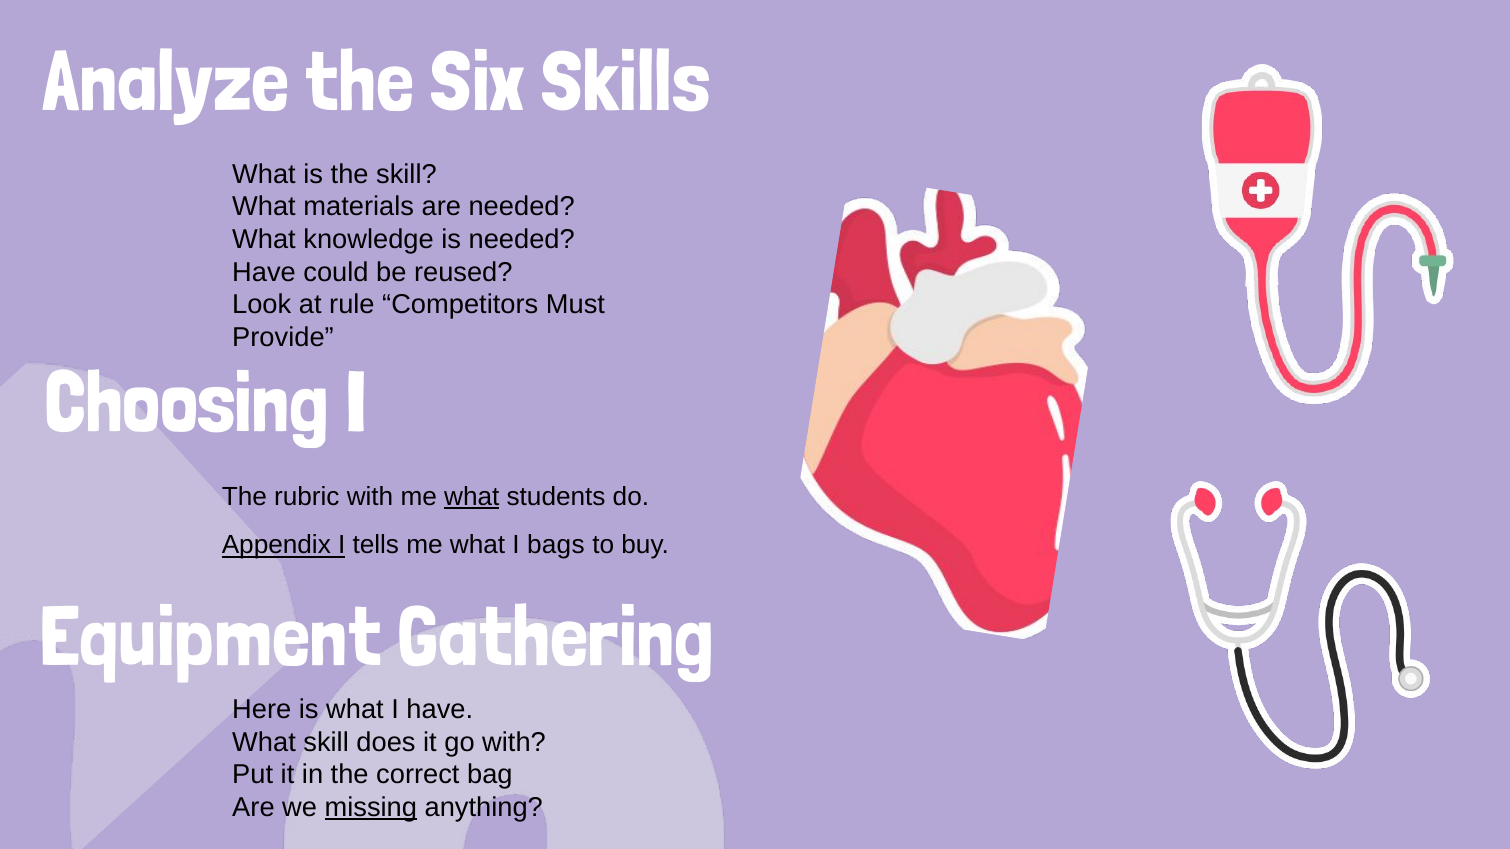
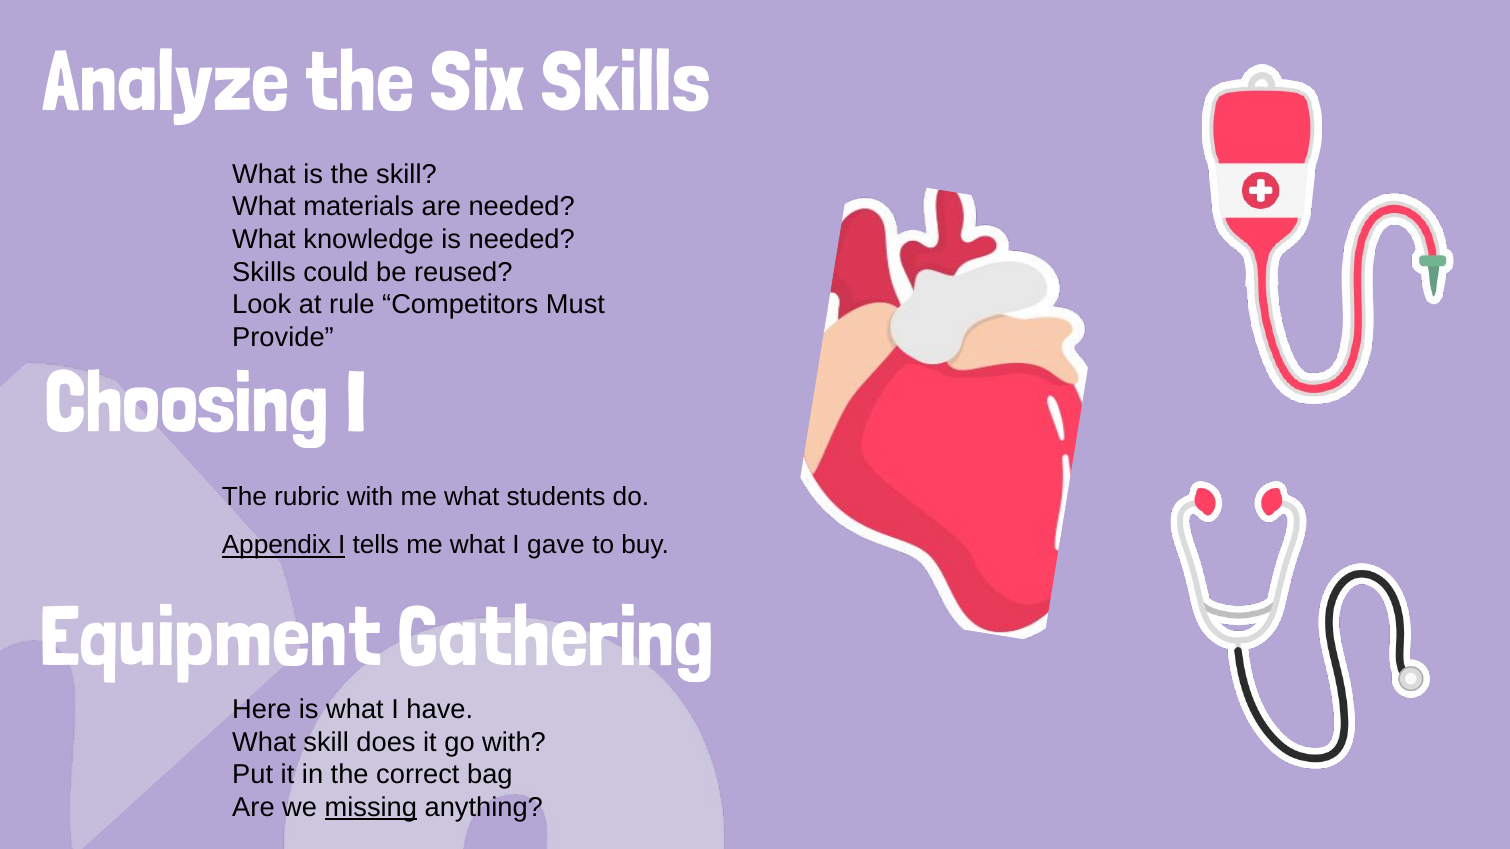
Have at (264, 272): Have -> Skills
what at (472, 497) underline: present -> none
bags: bags -> gave
